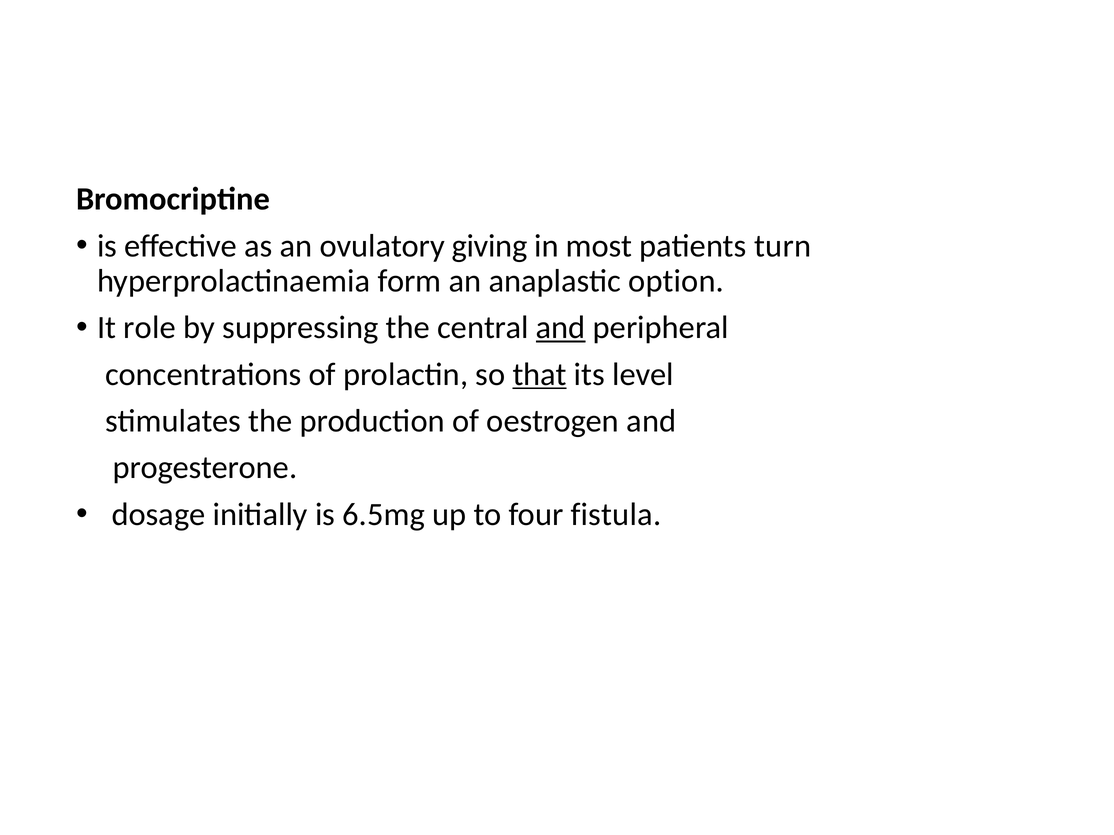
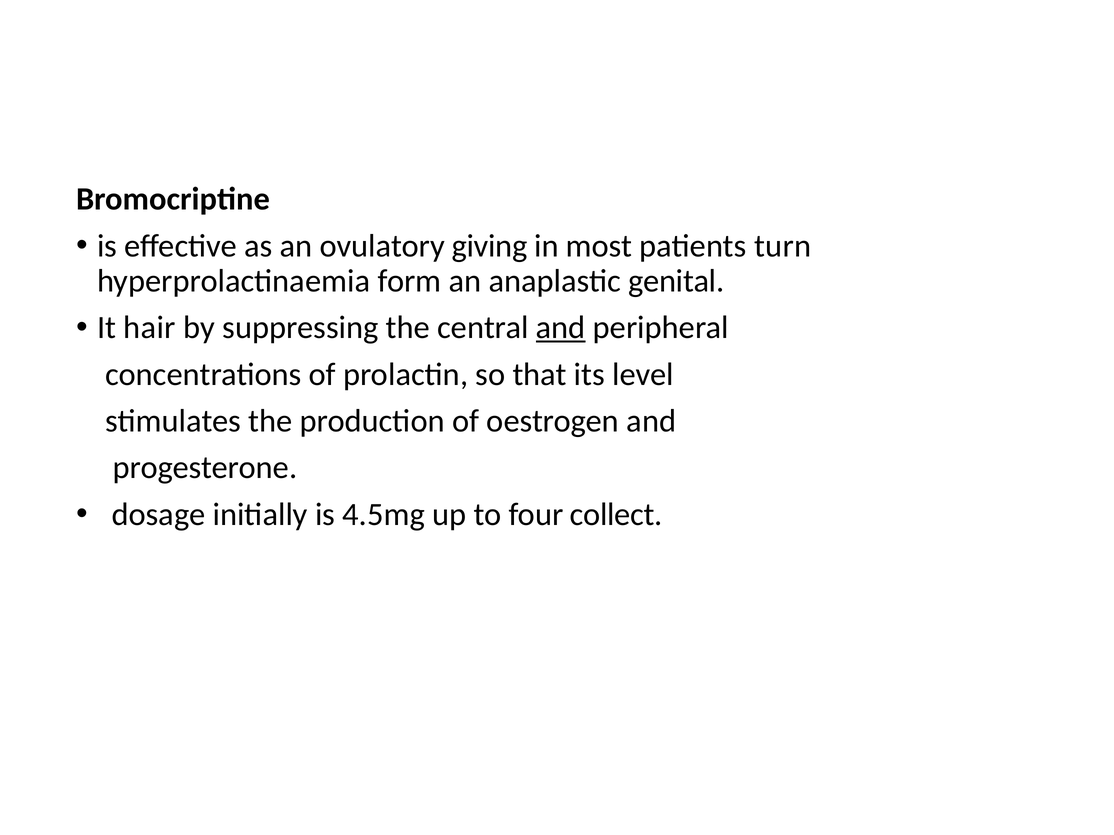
option: option -> genital
role: role -> hair
that underline: present -> none
6.5mg: 6.5mg -> 4.5mg
fistula: fistula -> collect
